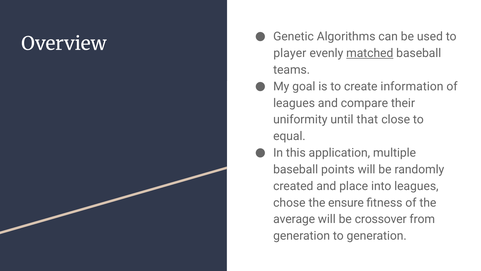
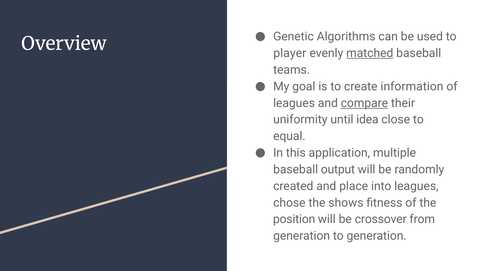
compare underline: none -> present
that: that -> idea
points: points -> output
ensure: ensure -> shows
average: average -> position
